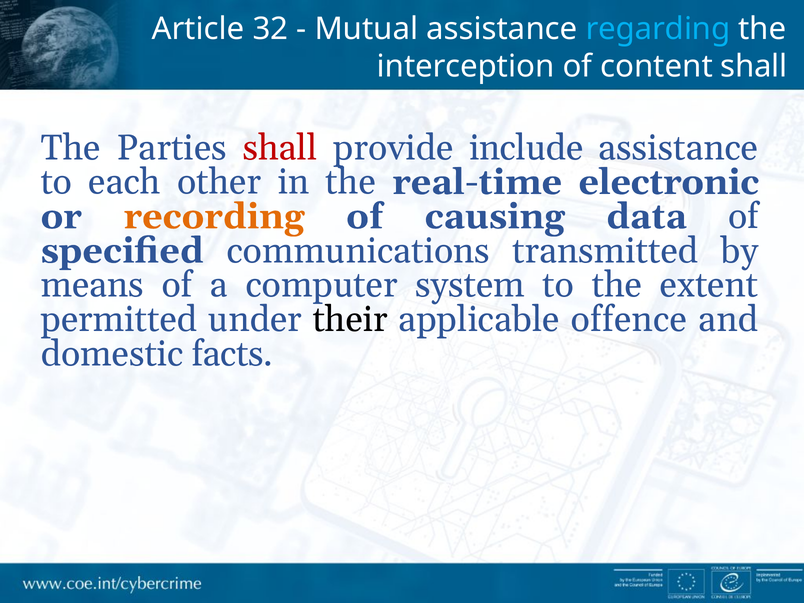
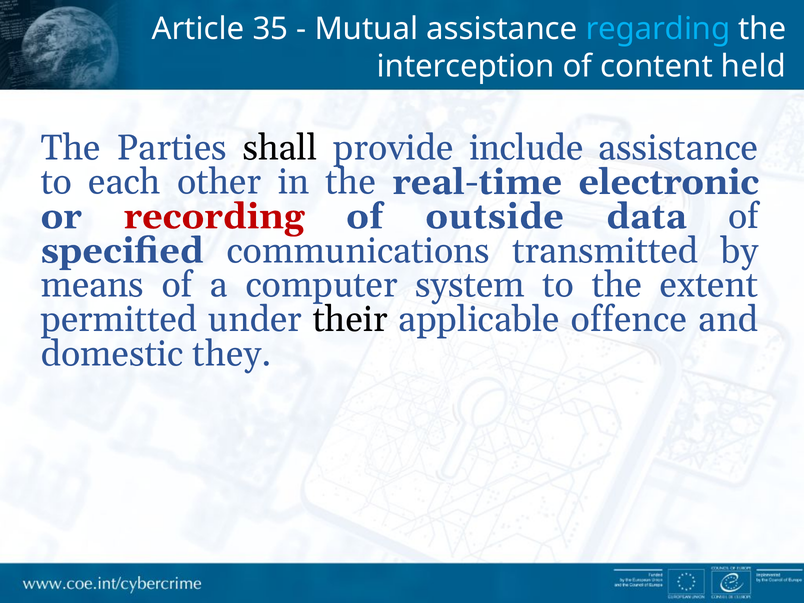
32: 32 -> 35
content shall: shall -> held
shall at (280, 148) colour: red -> black
recording colour: orange -> red
causing: causing -> outside
facts: facts -> they
